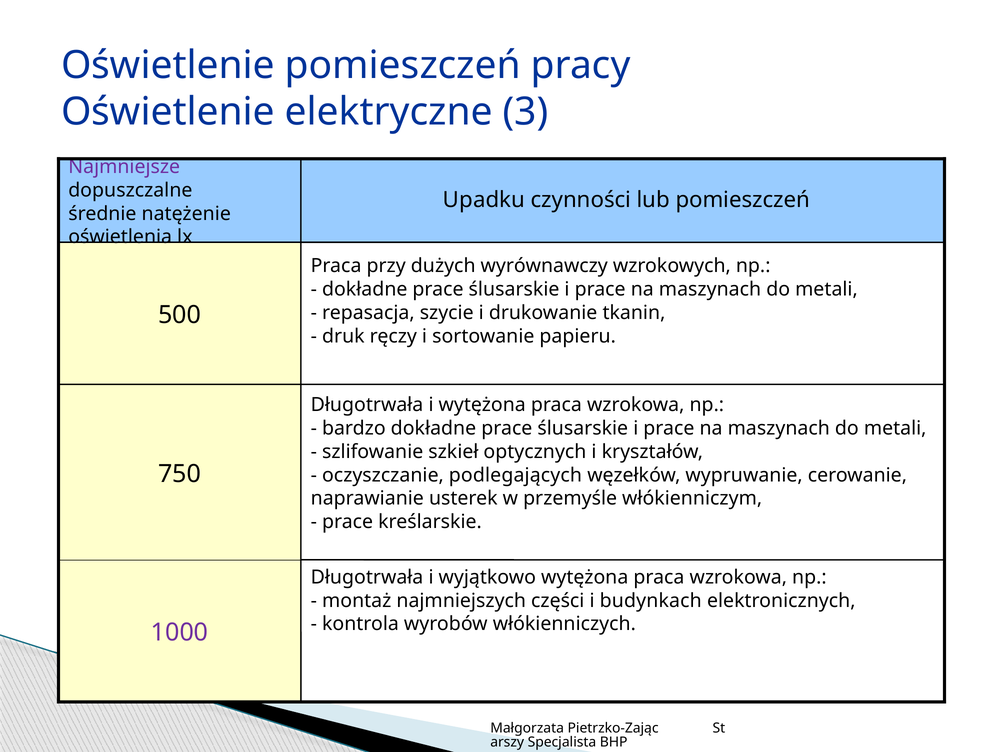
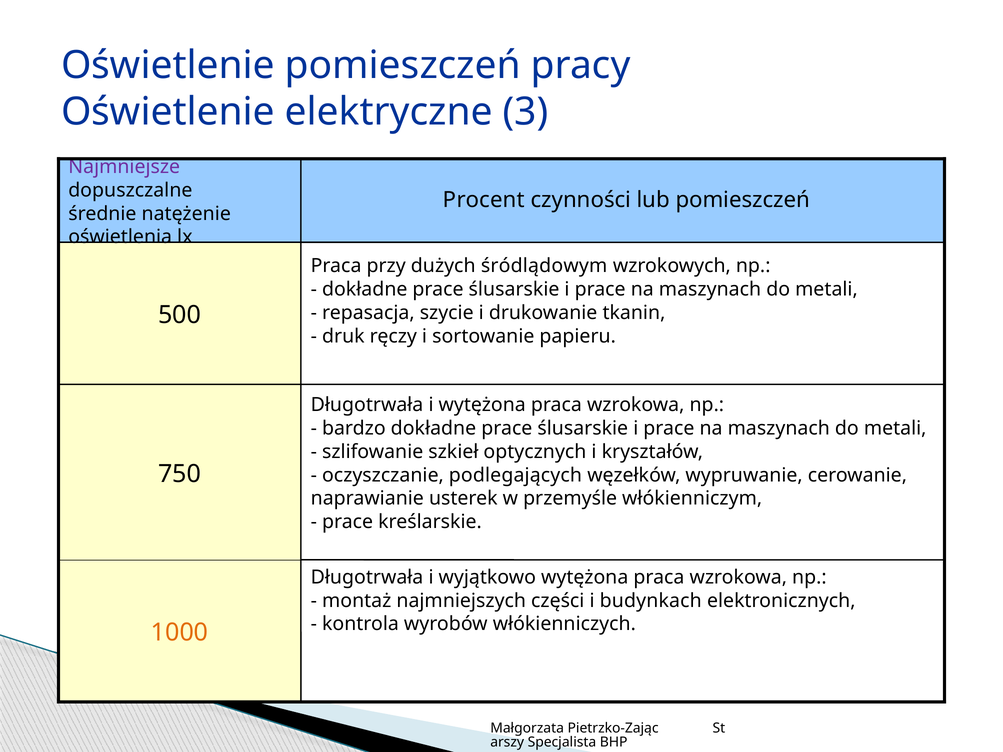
Upadku: Upadku -> Procent
wyrównawczy: wyrównawczy -> śródlądowym
1000 colour: purple -> orange
